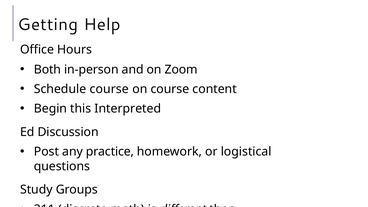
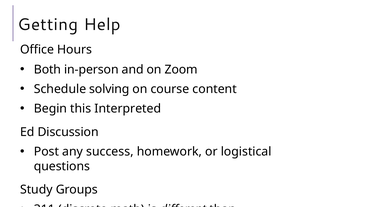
Schedule course: course -> solving
practice: practice -> success
